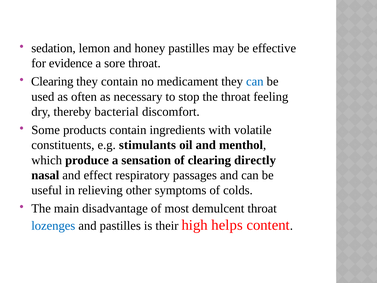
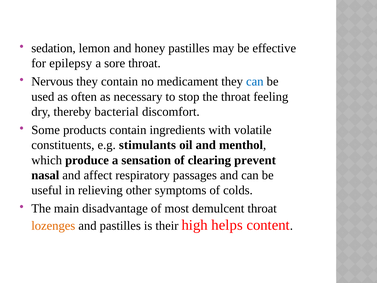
evidence: evidence -> epilepsy
Clearing at (52, 81): Clearing -> Nervous
directly: directly -> prevent
effect: effect -> affect
lozenges colour: blue -> orange
